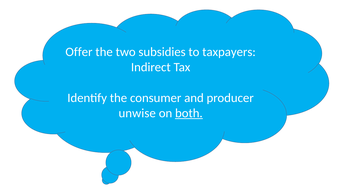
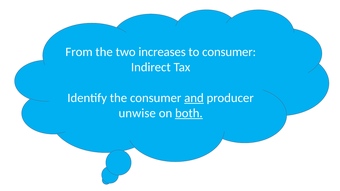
Offer: Offer -> From
subsidies: subsidies -> increases
to taxpayers: taxpayers -> consumer
and underline: none -> present
